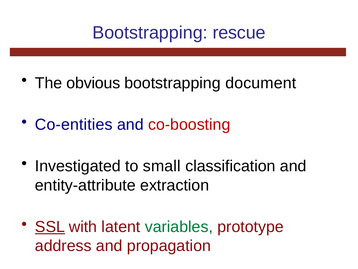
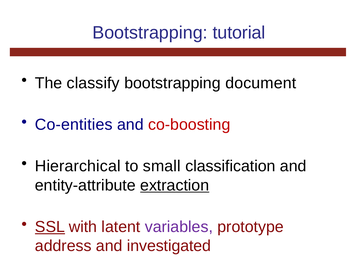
rescue: rescue -> tutorial
obvious: obvious -> classify
Investigated: Investigated -> Hierarchical
extraction underline: none -> present
variables colour: green -> purple
propagation: propagation -> investigated
